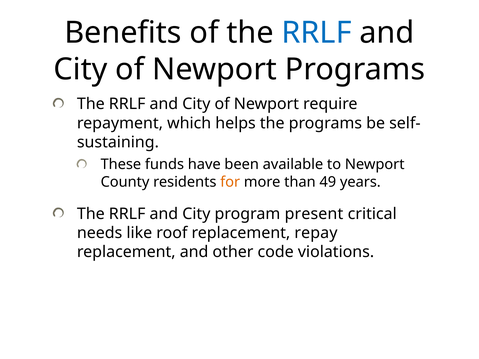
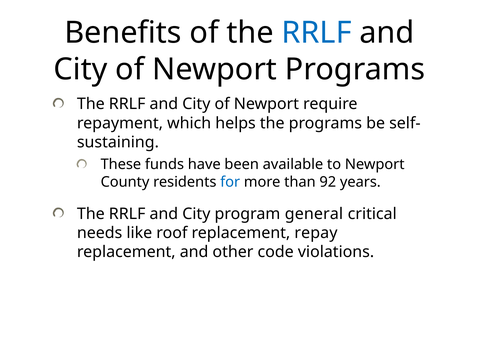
for colour: orange -> blue
49: 49 -> 92
present: present -> general
